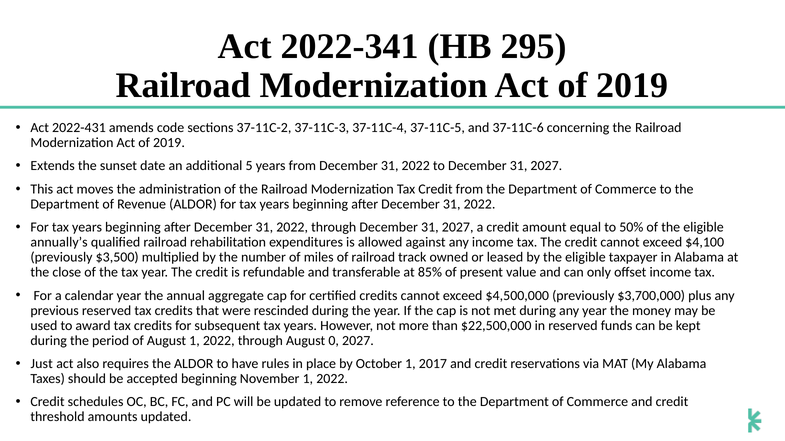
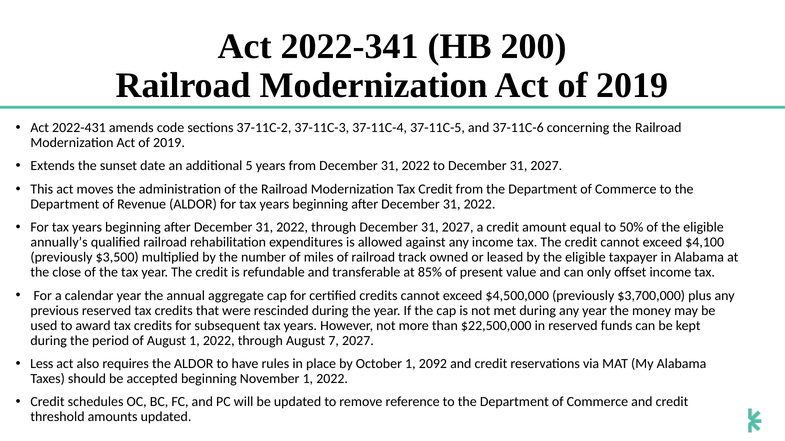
295: 295 -> 200
0: 0 -> 7
Just: Just -> Less
2017: 2017 -> 2092
